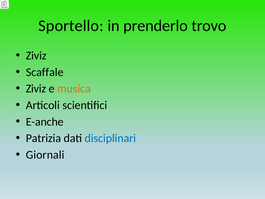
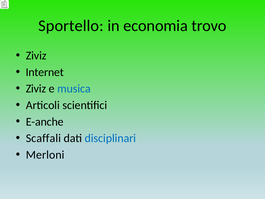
prenderlo: prenderlo -> economia
Scaffale: Scaffale -> Internet
musica colour: orange -> blue
Patrizia: Patrizia -> Scaffali
Giornali: Giornali -> Merloni
